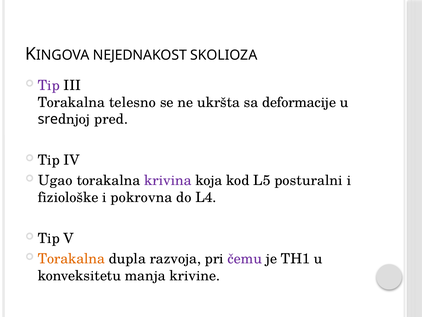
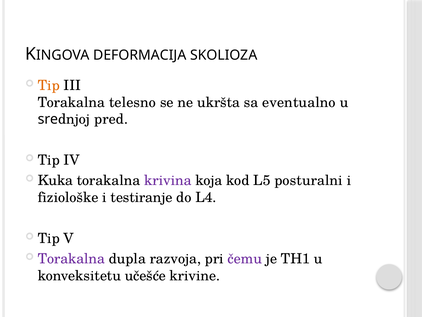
NEJEDNAKOST: NEJEDNAKOST -> DEFORMACIJA
Tip at (49, 85) colour: purple -> orange
deformacije: deformacije -> eventualno
Ugao: Ugao -> Kuka
pokrovna: pokrovna -> testiranje
Torakalna at (71, 258) colour: orange -> purple
manja: manja -> učešće
